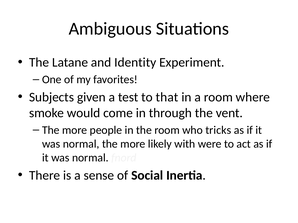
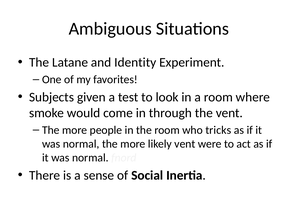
that: that -> look
likely with: with -> vent
